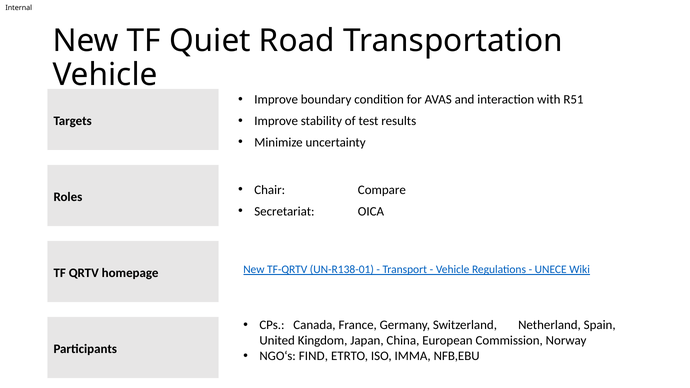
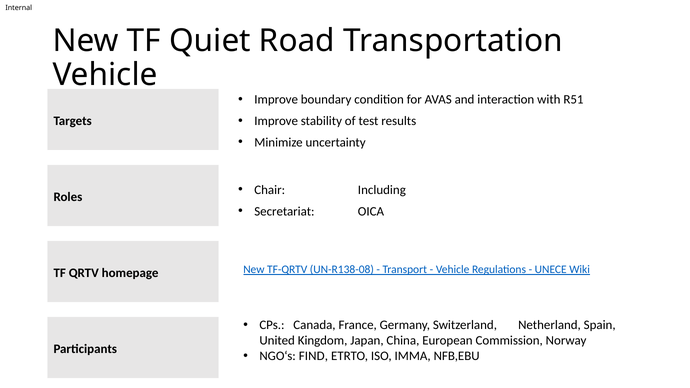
Compare: Compare -> Including
UN-R138-01: UN-R138-01 -> UN-R138-08
